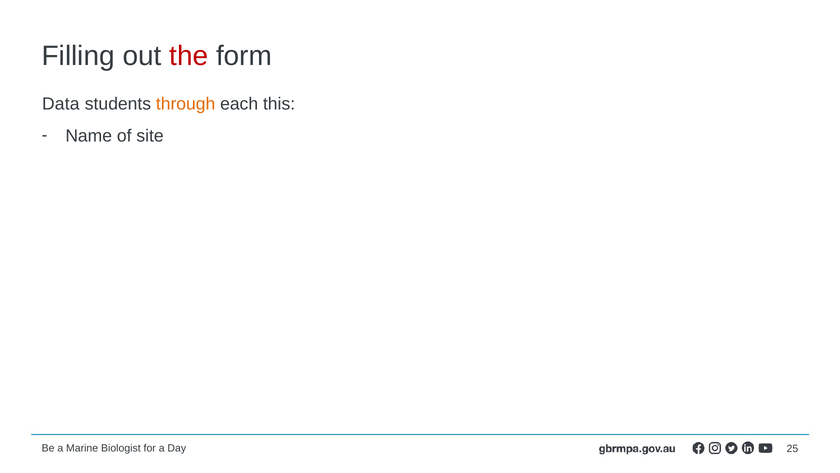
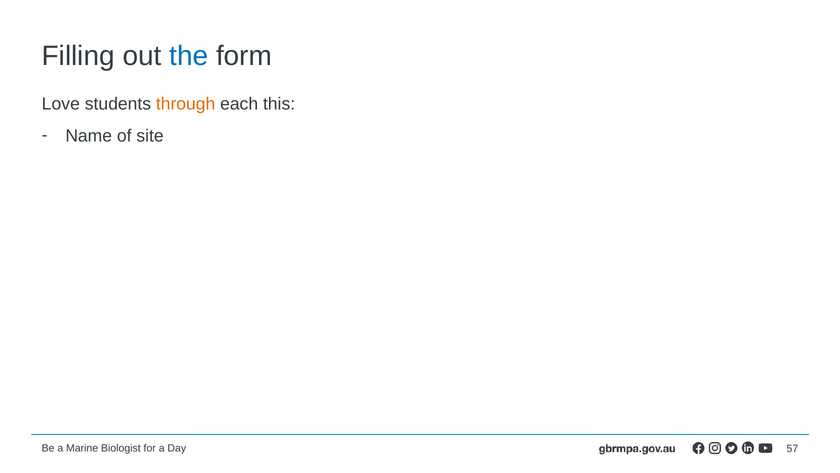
the colour: red -> blue
Data: Data -> Love
25: 25 -> 57
